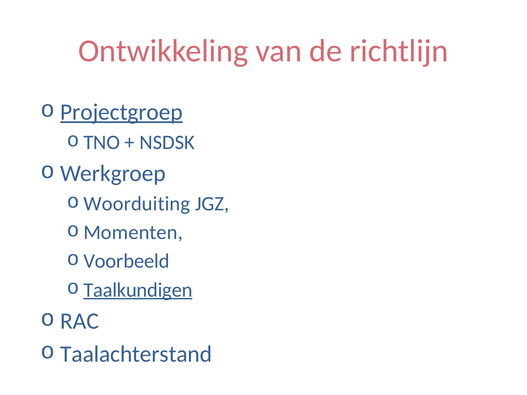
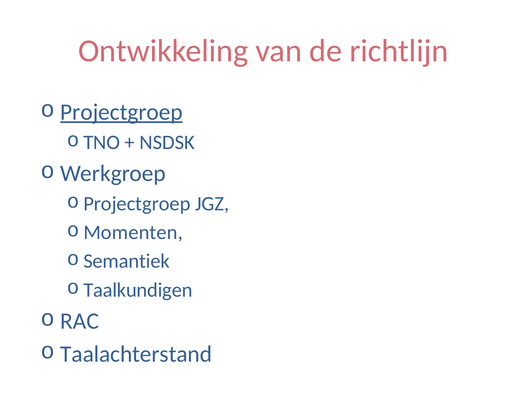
Woorduiting at (137, 204): Woorduiting -> Projectgroep
Voorbeeld: Voorbeeld -> Semantiek
Taalkundigen underline: present -> none
